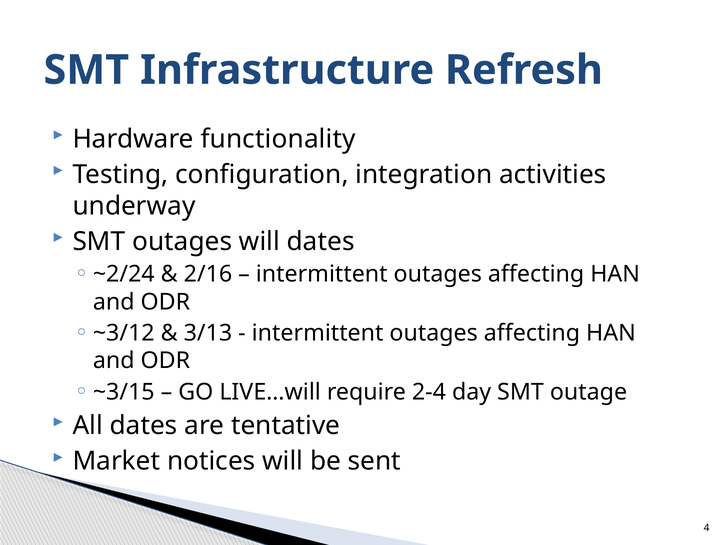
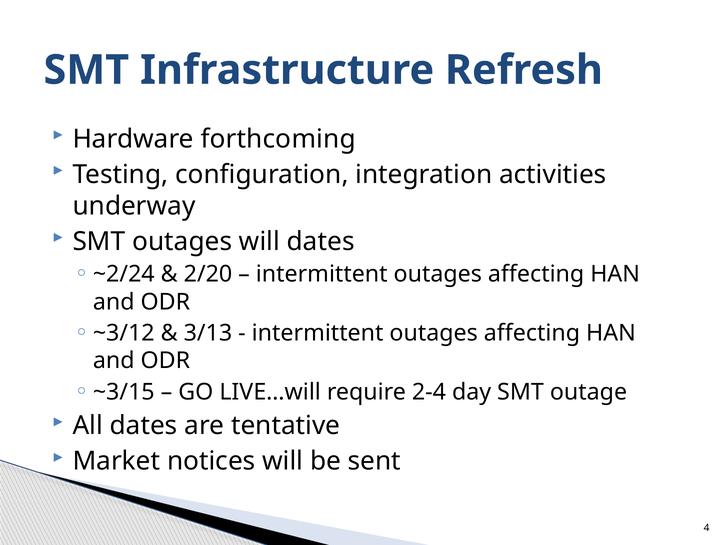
functionality: functionality -> forthcoming
2/16: 2/16 -> 2/20
